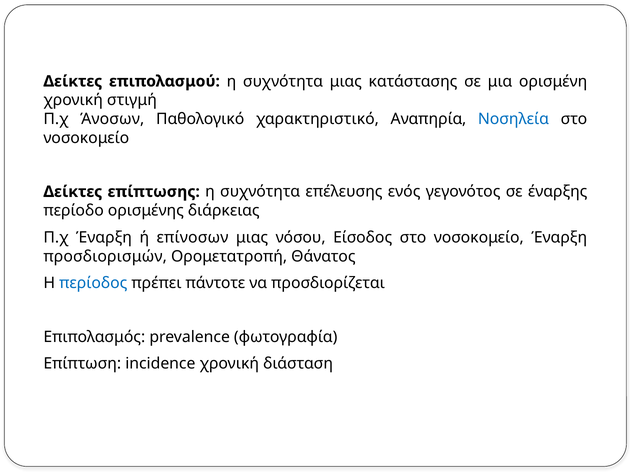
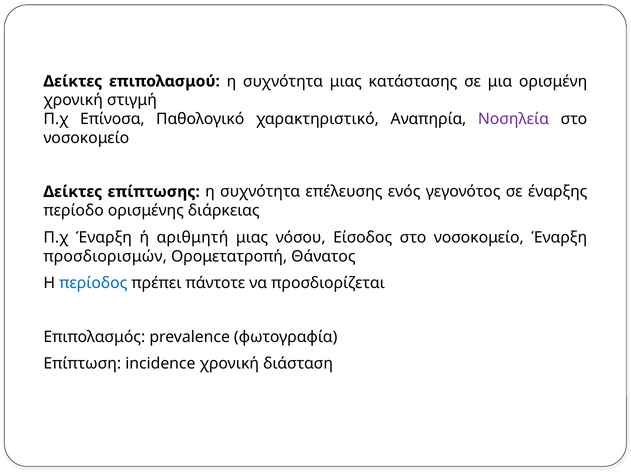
Άνοσων: Άνοσων -> Επίνοσα
Νοσηλεία colour: blue -> purple
επίνοσων: επίνοσων -> αριθμητή
